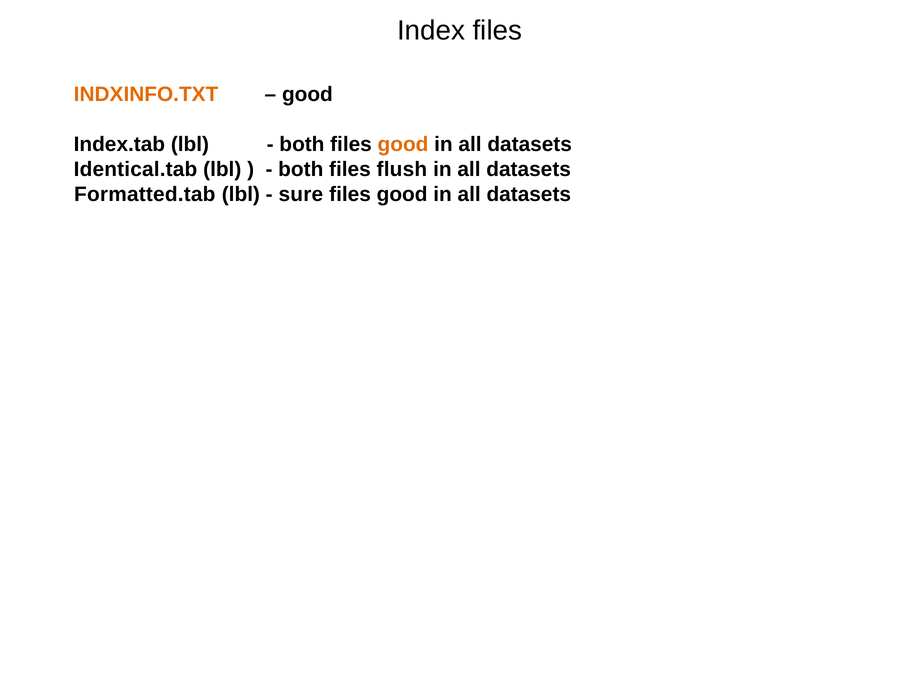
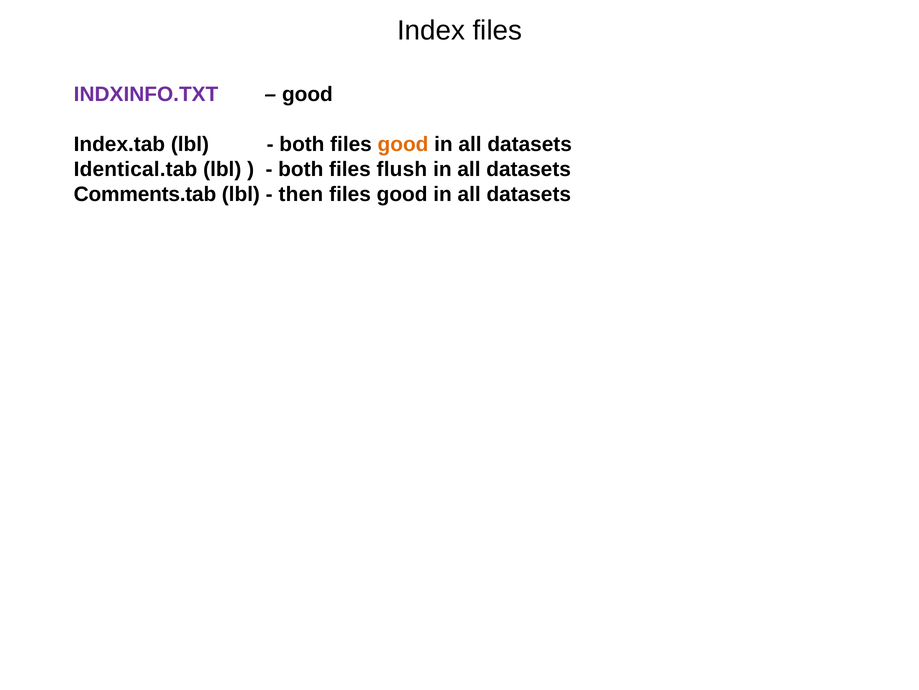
INDXINFO.TXT colour: orange -> purple
Formatted.tab: Formatted.tab -> Comments.tab
sure: sure -> then
